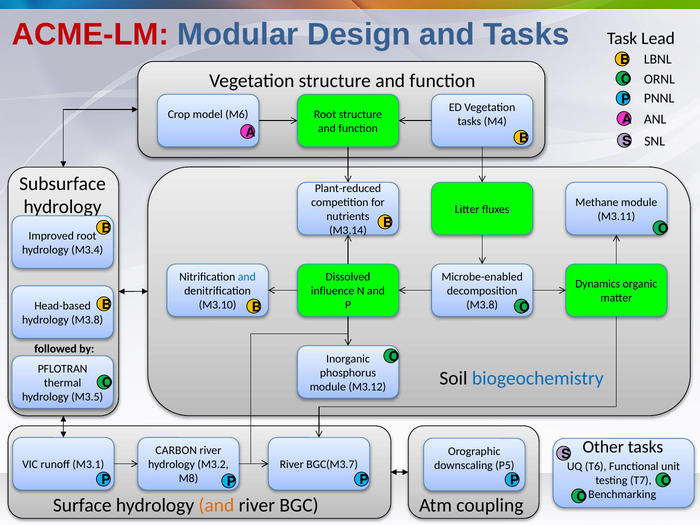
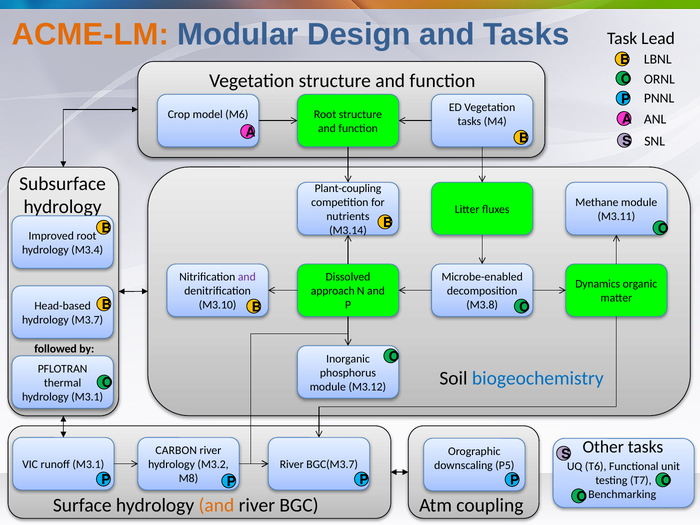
ACME-LM colour: red -> orange
Plant-reduced: Plant-reduced -> Plant-coupling
and at (247, 277) colour: blue -> purple
influence: influence -> approach
hydrology M3.8: M3.8 -> M3.7
hydrology M3.5: M3.5 -> M3.1
